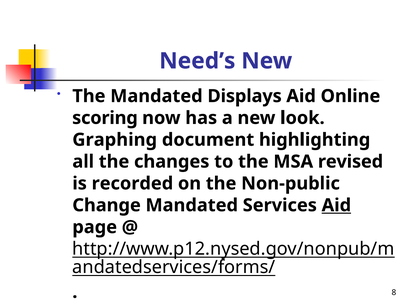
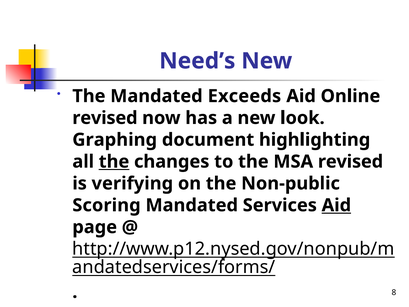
Displays: Displays -> Exceeds
scoring at (105, 118): scoring -> revised
the at (114, 161) underline: none -> present
recorded: recorded -> verifying
Change: Change -> Scoring
